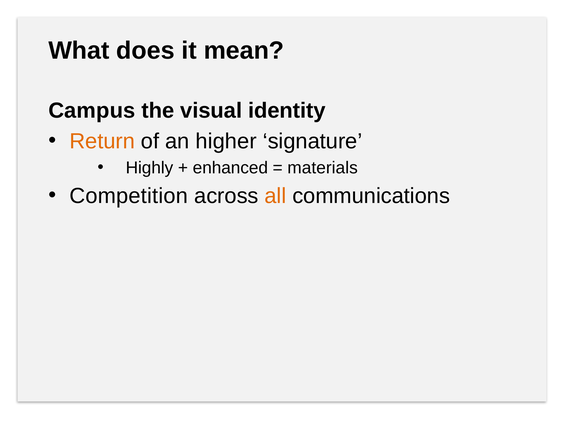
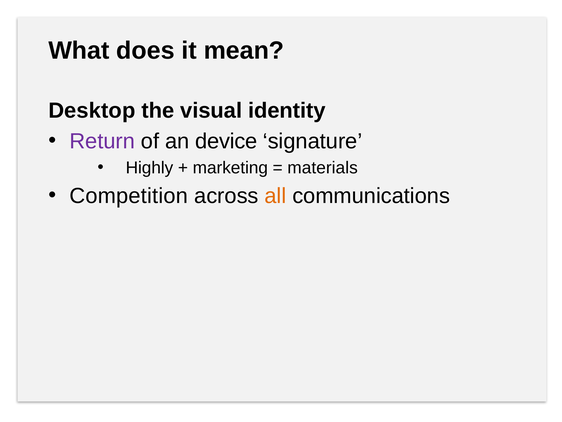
Campus: Campus -> Desktop
Return colour: orange -> purple
higher: higher -> device
enhanced: enhanced -> marketing
